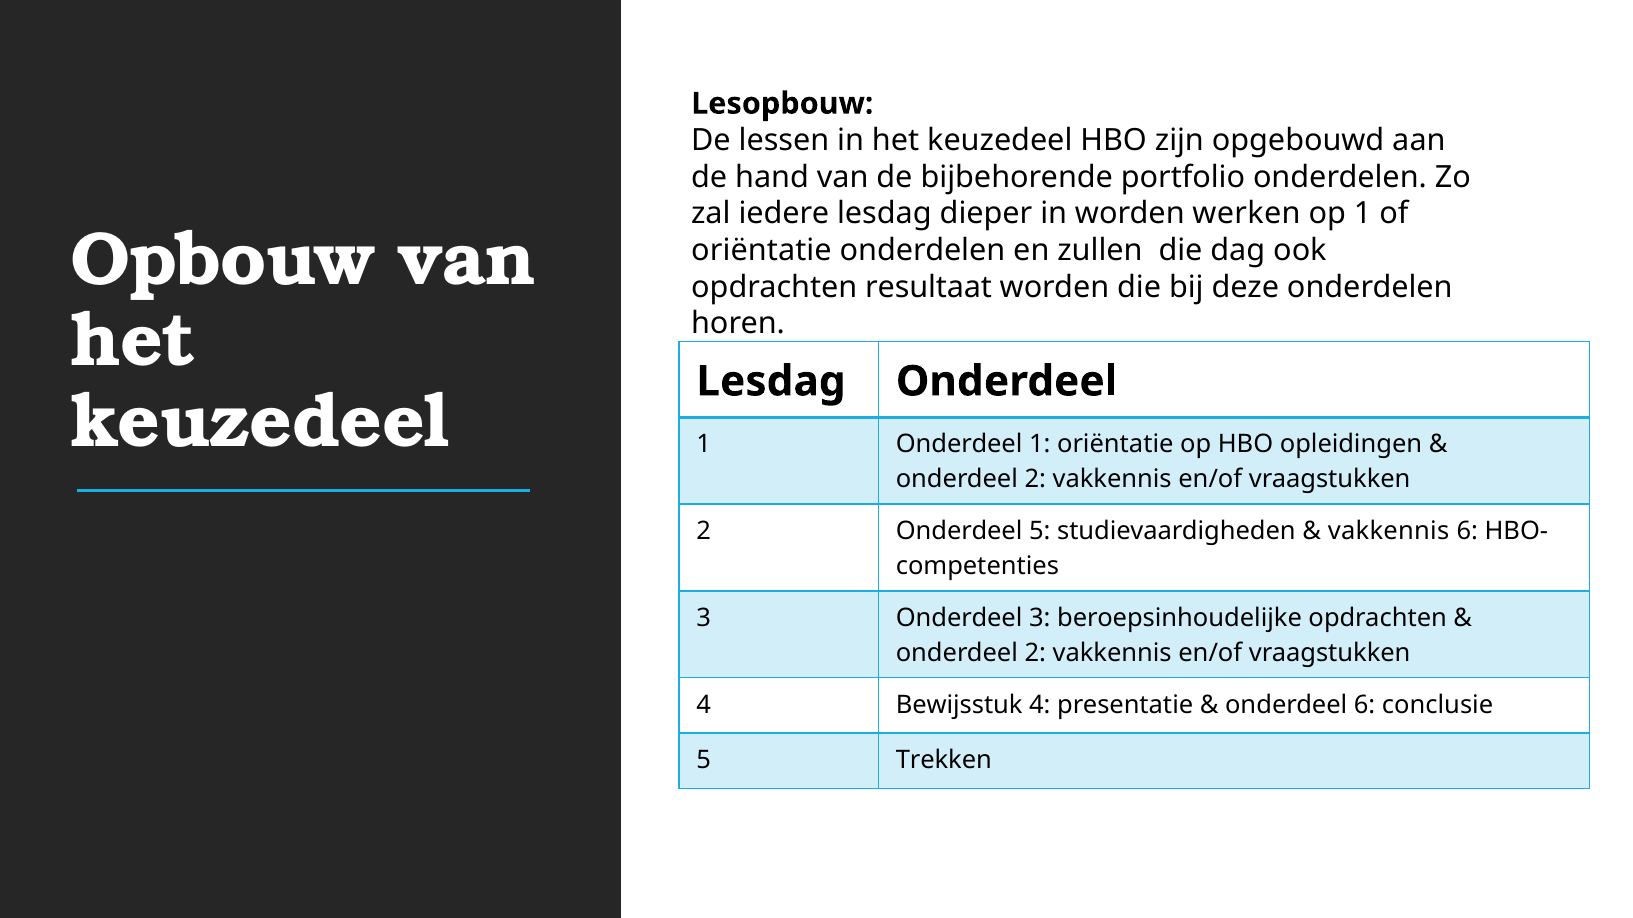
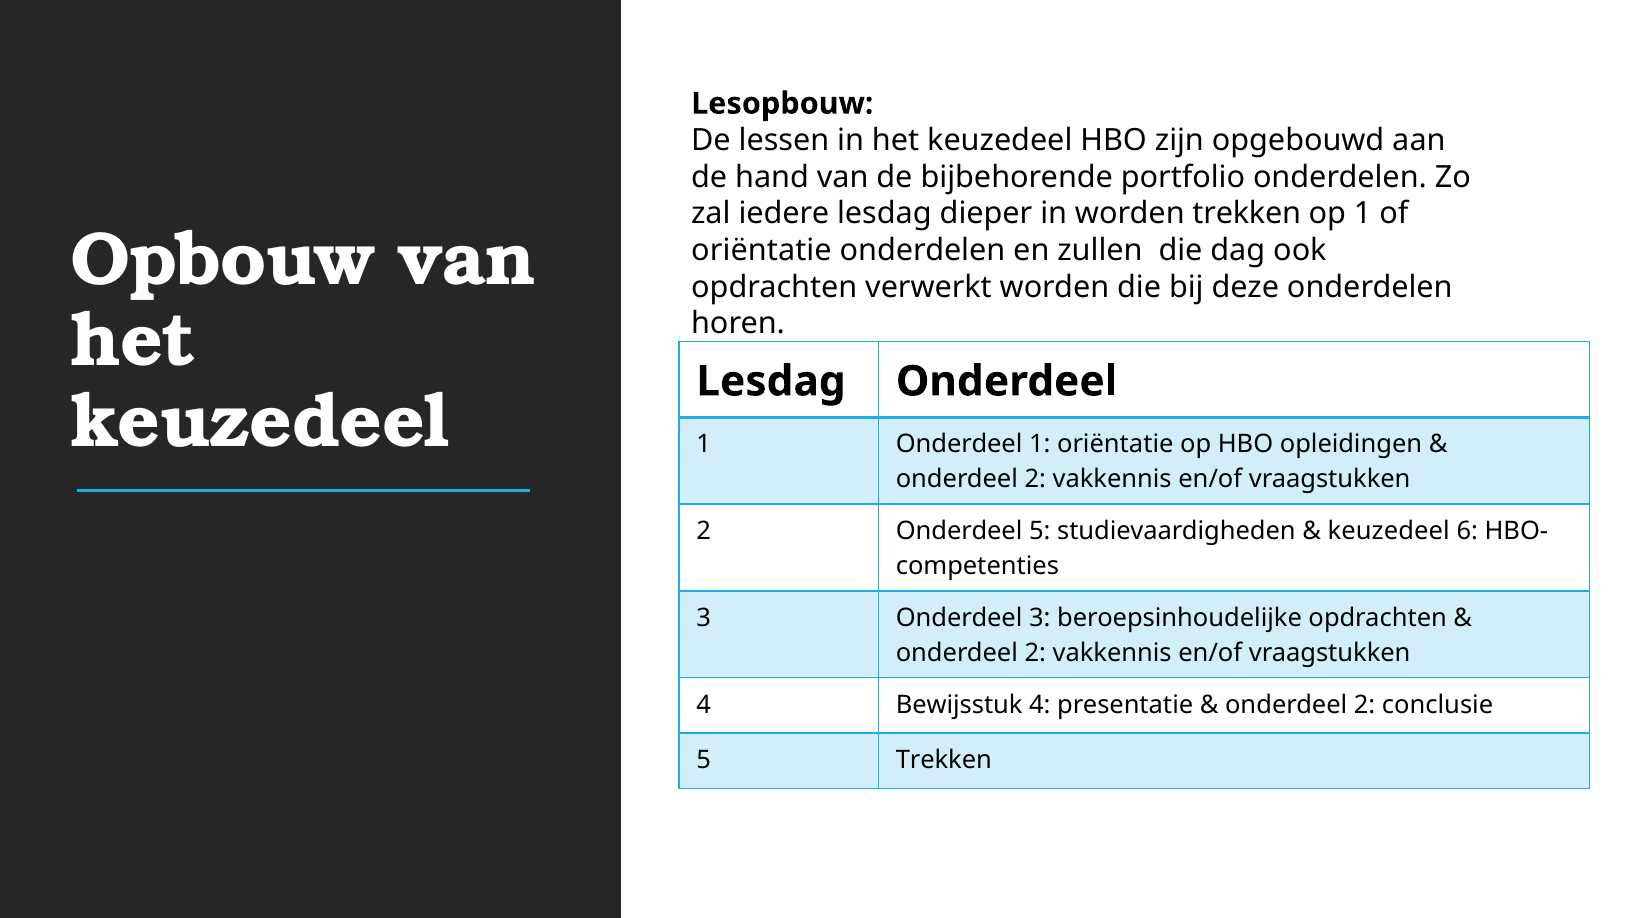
worden werken: werken -> trekken
resultaat: resultaat -> verwerkt
vakkennis at (1389, 532): vakkennis -> keuzedeel
6 at (1365, 706): 6 -> 2
